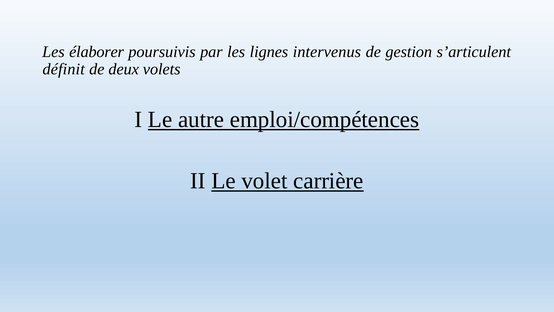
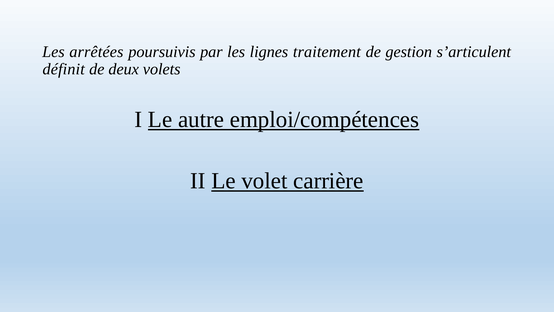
élaborer: élaborer -> arrêtées
intervenus: intervenus -> traitement
